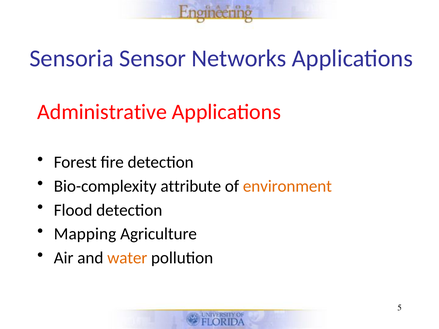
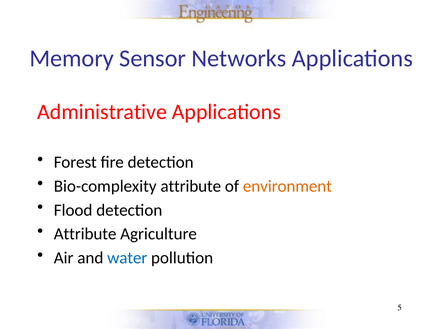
Sensoria: Sensoria -> Memory
Mapping at (85, 234): Mapping -> Attribute
water colour: orange -> blue
